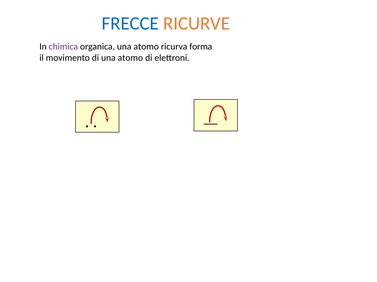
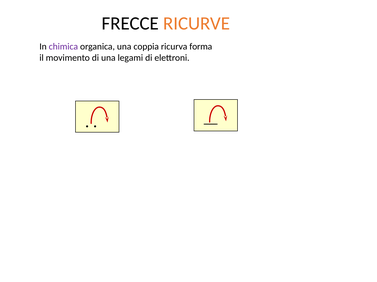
FRECCE colour: blue -> black
organica una atomo: atomo -> coppia
di una atomo: atomo -> legami
